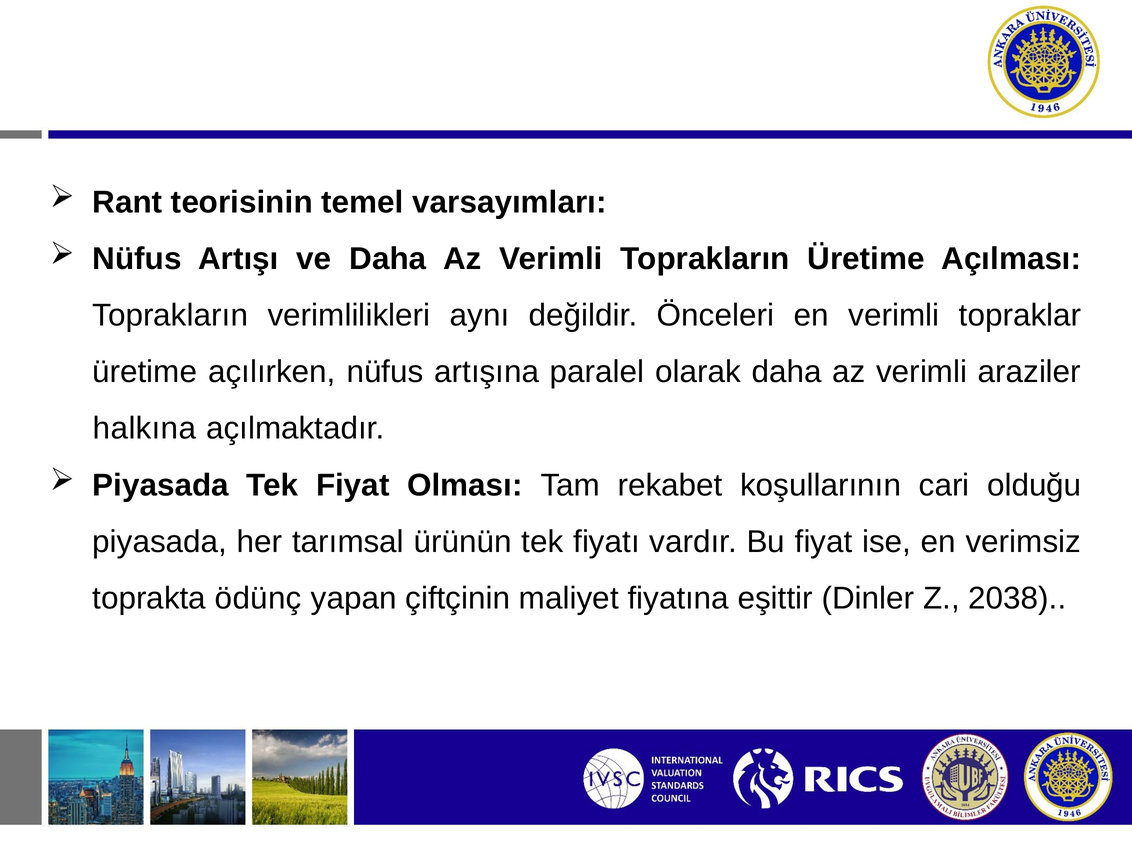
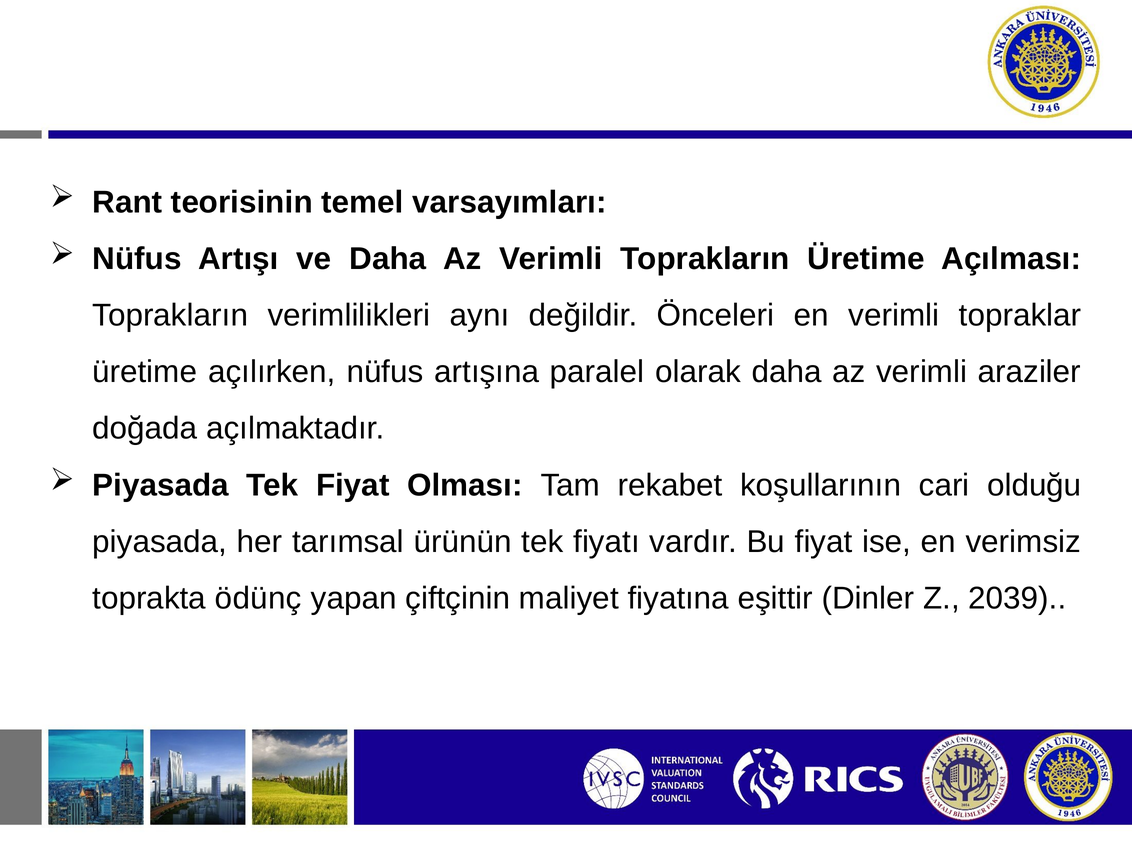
halkına: halkına -> doğada
2038: 2038 -> 2039
